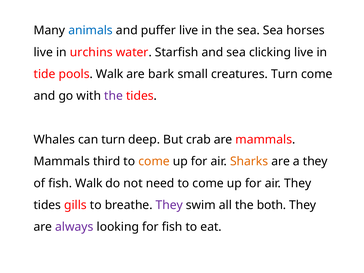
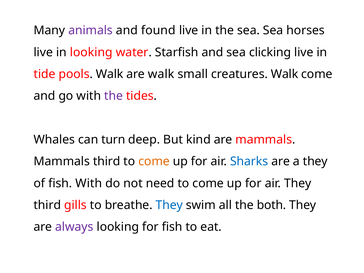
animals colour: blue -> purple
puffer: puffer -> found
in urchins: urchins -> looking
are bark: bark -> walk
creatures Turn: Turn -> Walk
crab: crab -> kind
Sharks colour: orange -> blue
fish Walk: Walk -> With
tides at (47, 205): tides -> third
They at (169, 205) colour: purple -> blue
